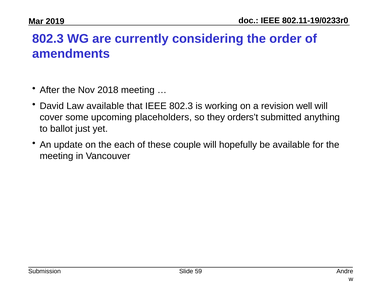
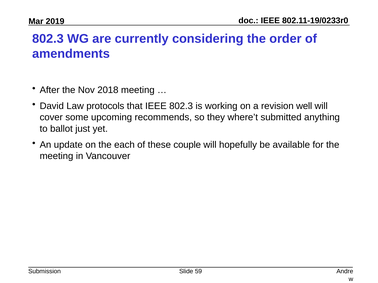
Law available: available -> protocols
placeholders: placeholders -> recommends
orders’t: orders’t -> where’t
